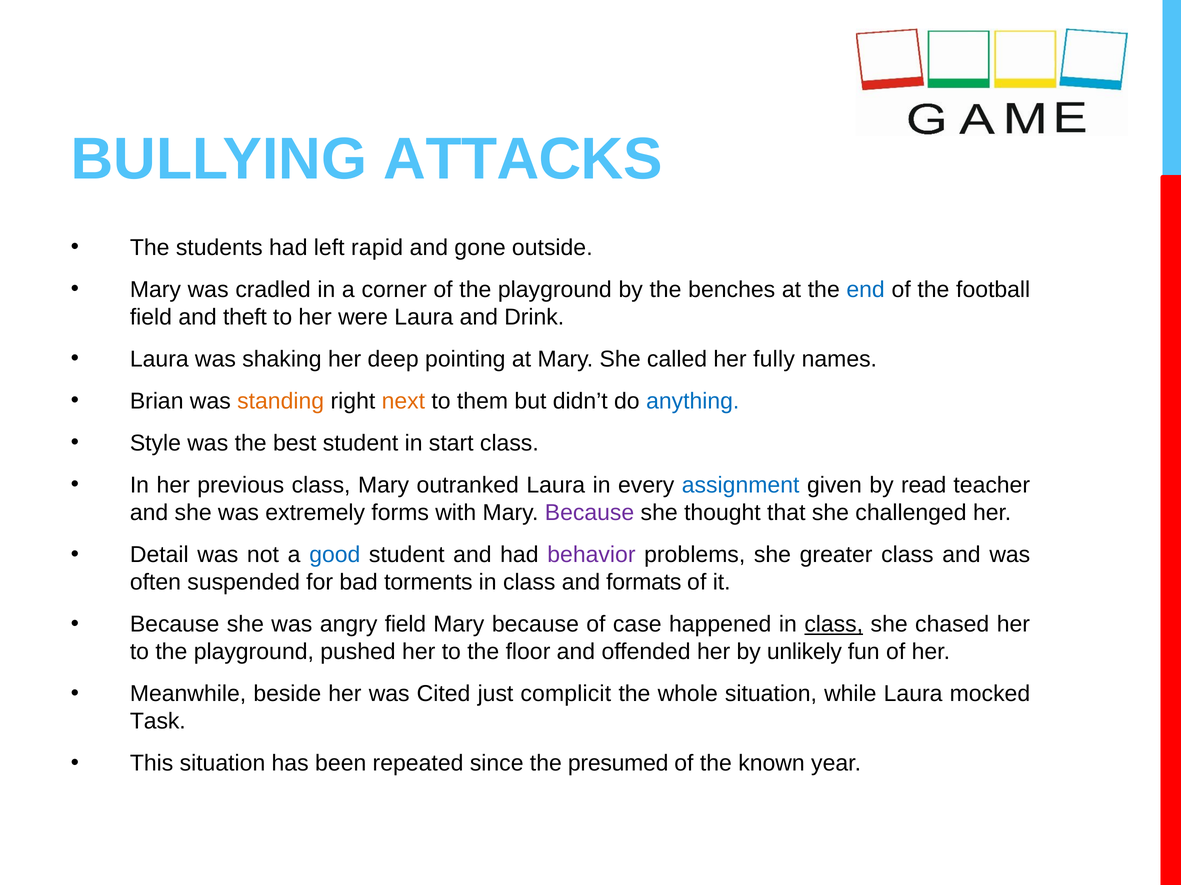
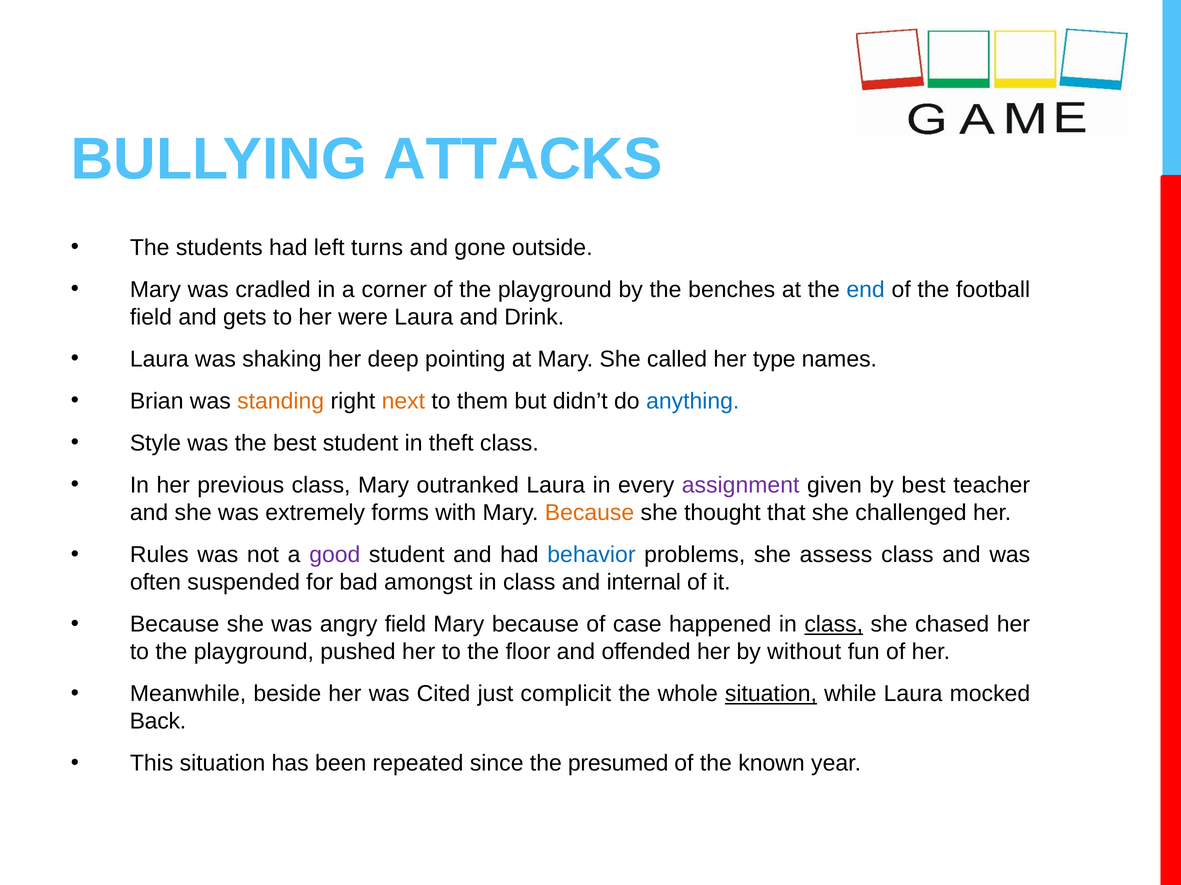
rapid: rapid -> turns
theft: theft -> gets
fully: fully -> type
start: start -> theft
assignment colour: blue -> purple
by read: read -> best
Because at (590, 513) colour: purple -> orange
Detail: Detail -> Rules
good colour: blue -> purple
behavior colour: purple -> blue
greater: greater -> assess
torments: torments -> amongst
formats: formats -> internal
unlikely: unlikely -> without
situation at (771, 694) underline: none -> present
Task: Task -> Back
